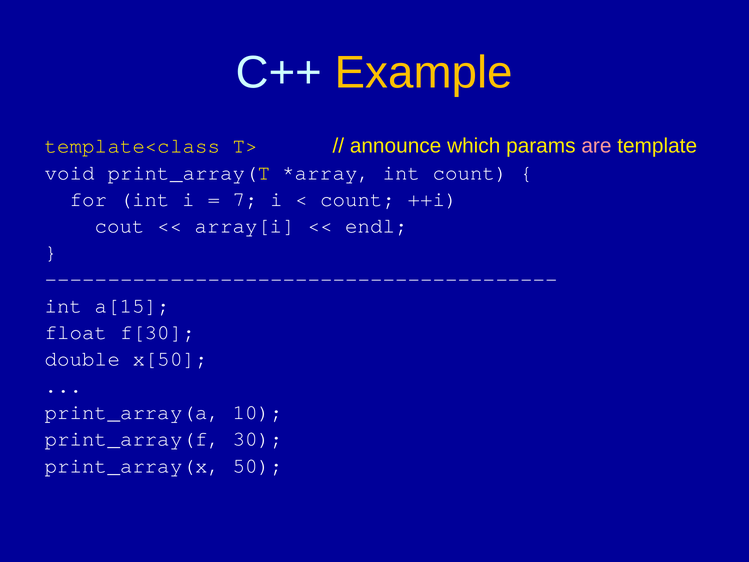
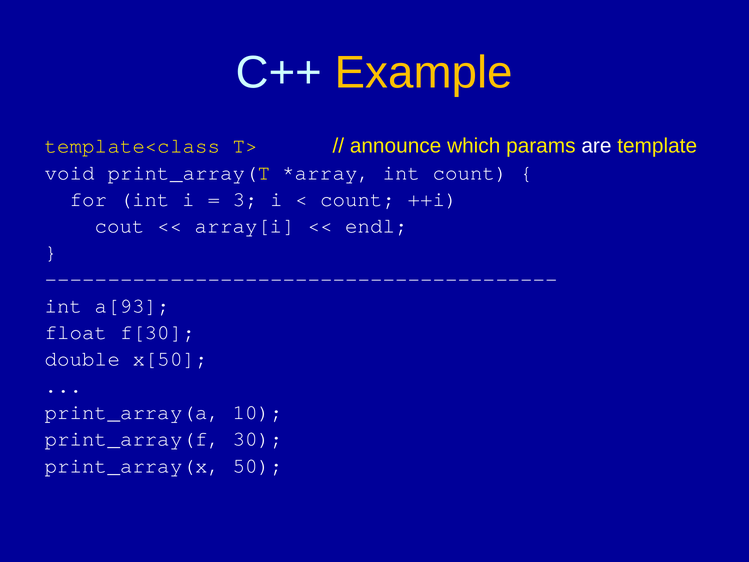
are colour: pink -> white
7: 7 -> 3
a[15: a[15 -> a[93
